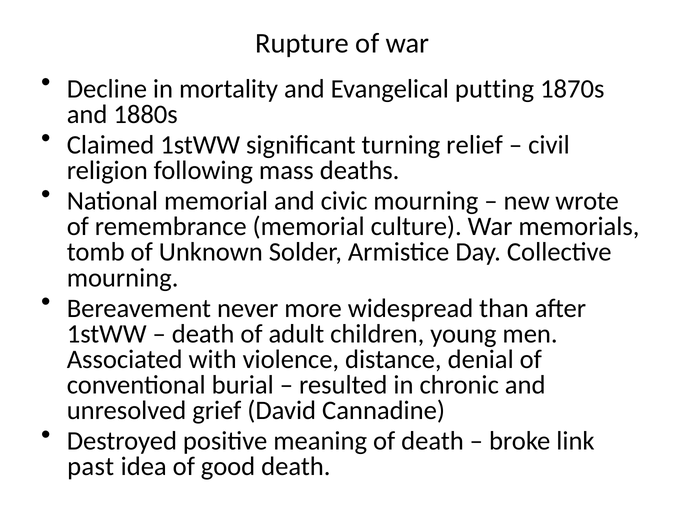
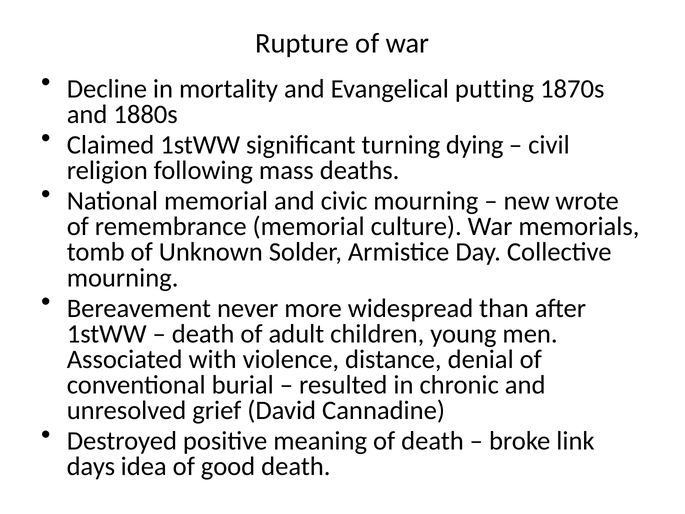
relief: relief -> dying
past: past -> days
